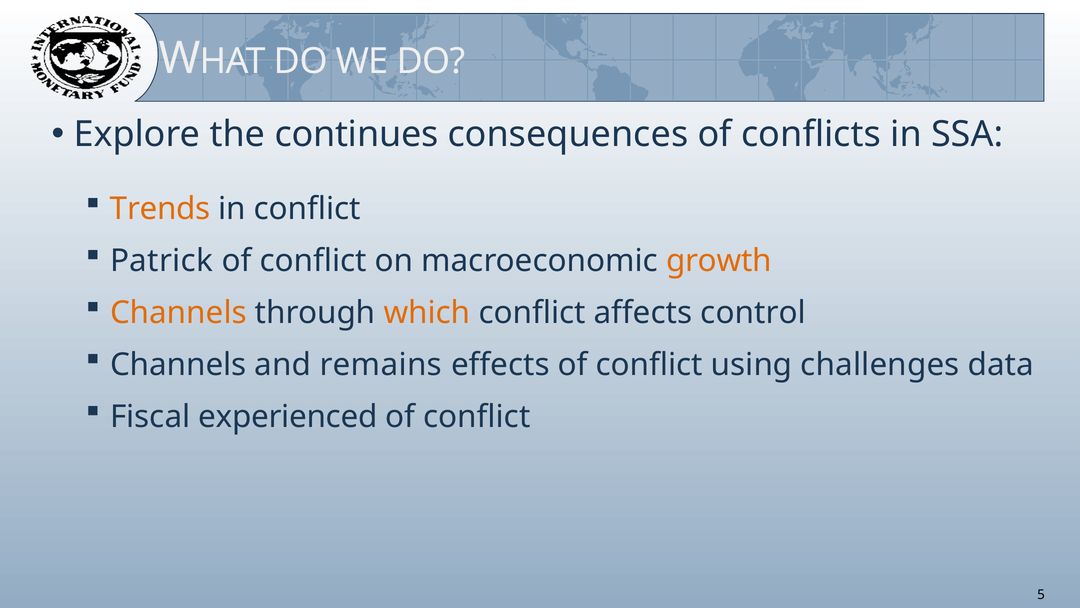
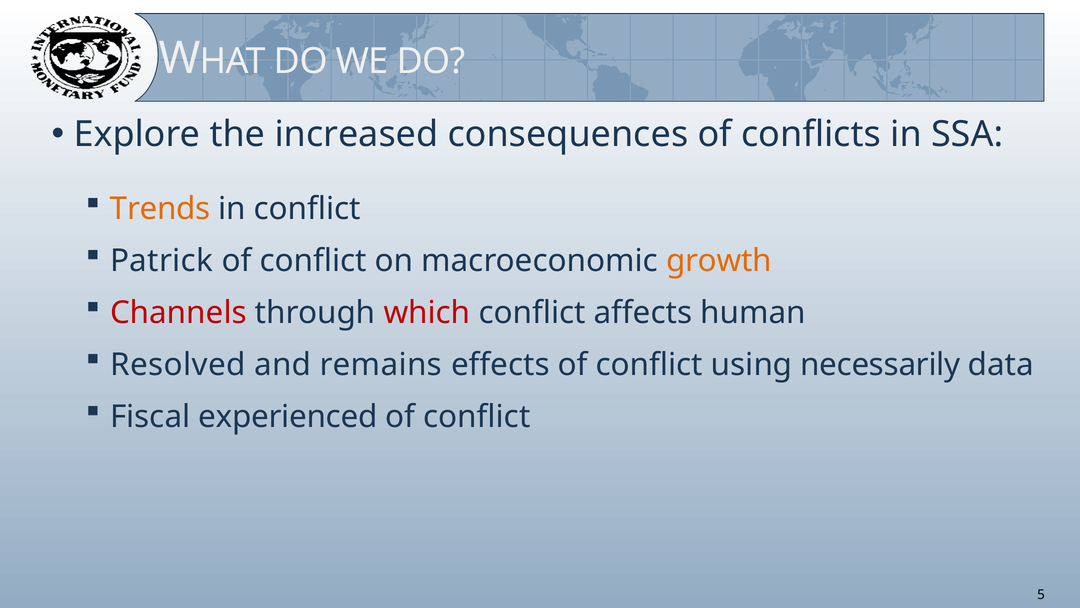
continues: continues -> increased
Channels at (178, 313) colour: orange -> red
which colour: orange -> red
control: control -> human
Channels at (178, 365): Channels -> Resolved
challenges: challenges -> necessarily
